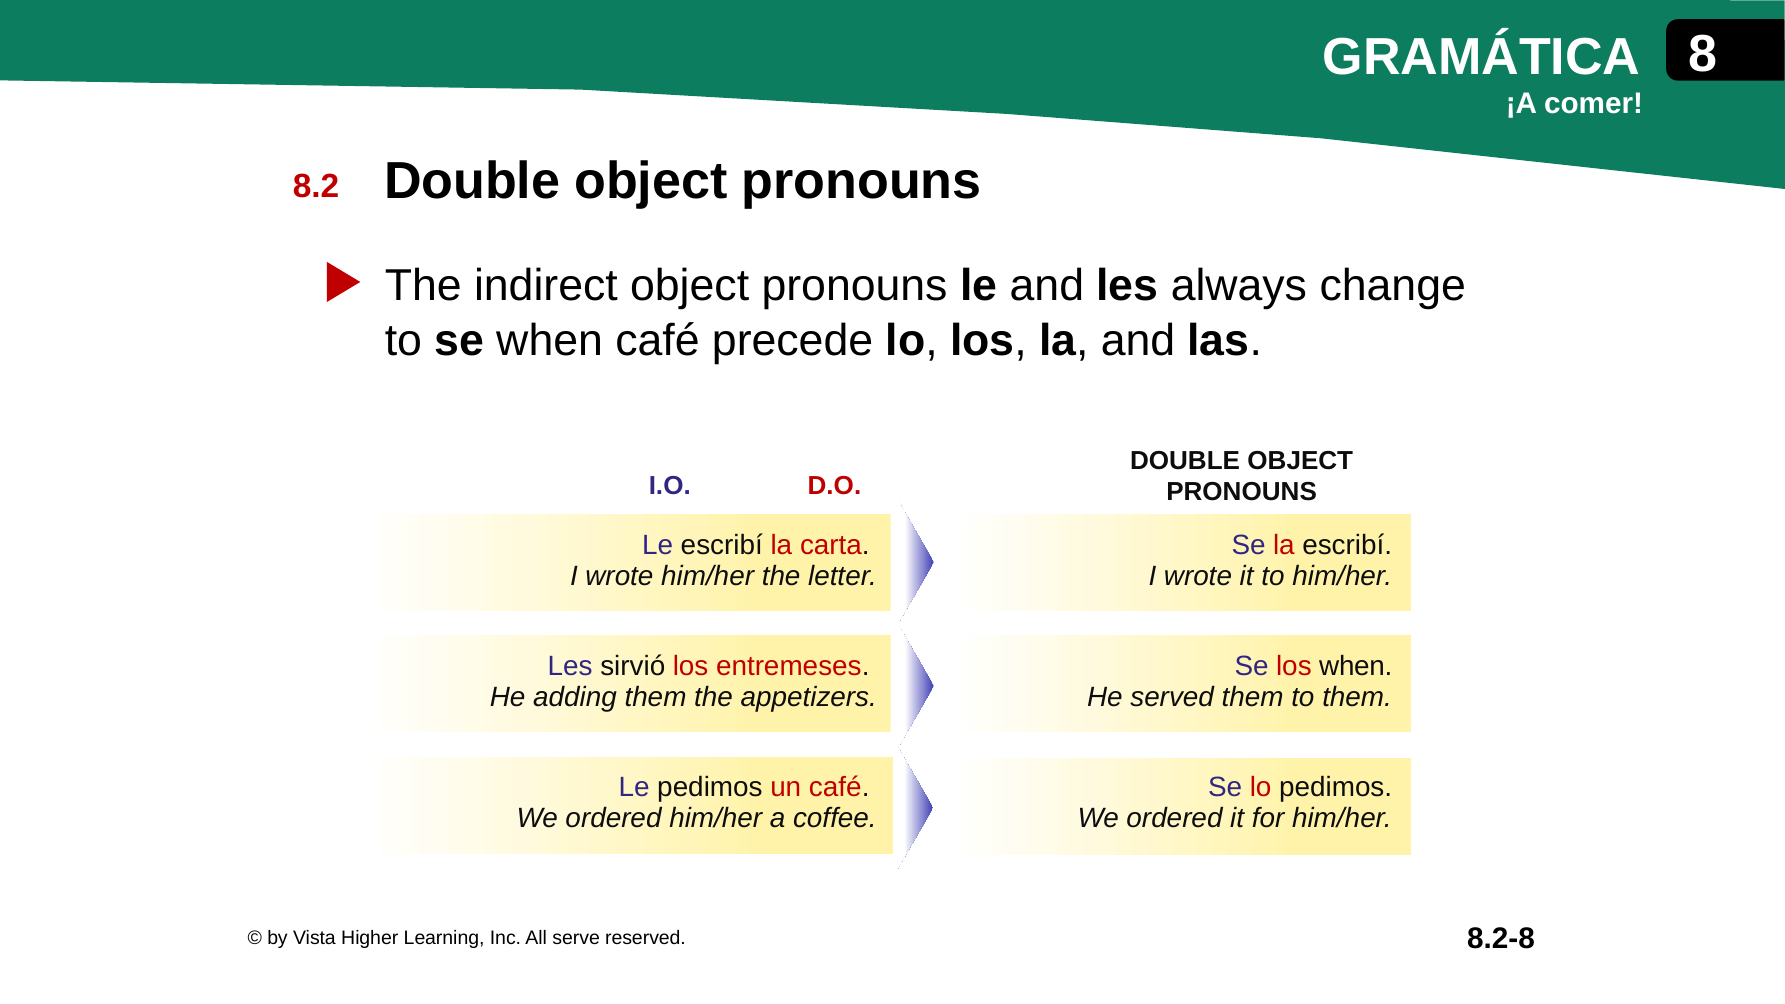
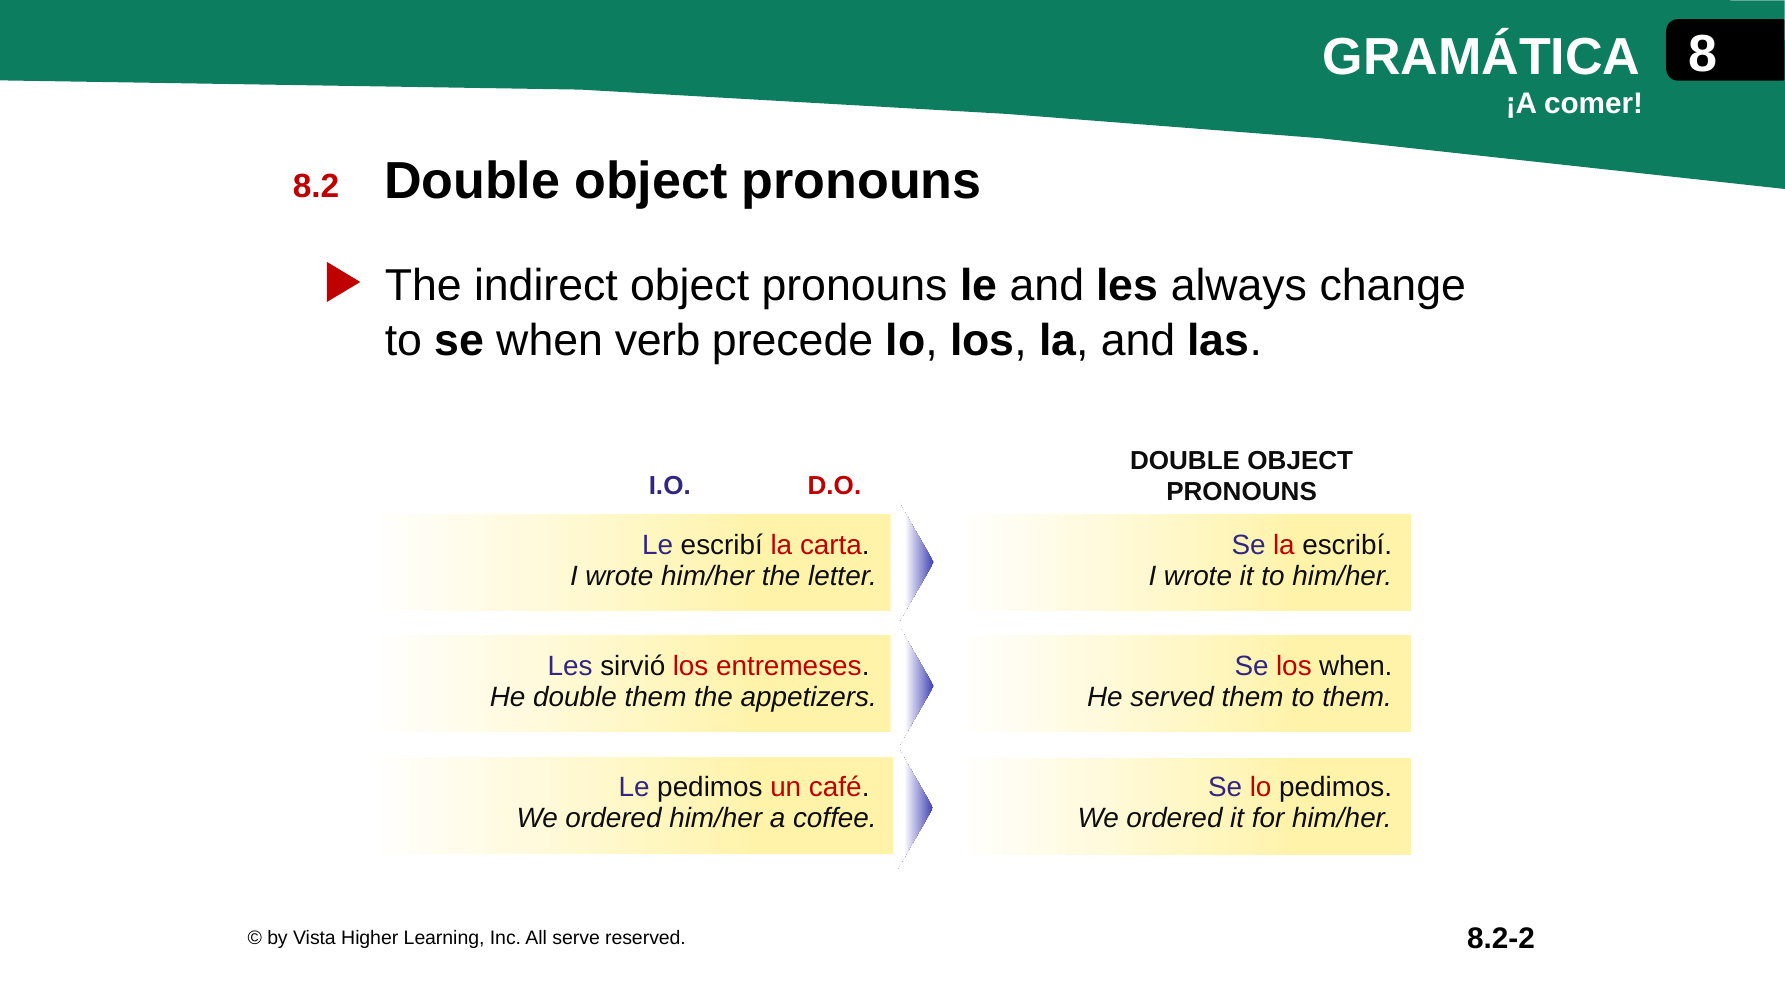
when café: café -> verb
He adding: adding -> double
8.2-8: 8.2-8 -> 8.2-2
